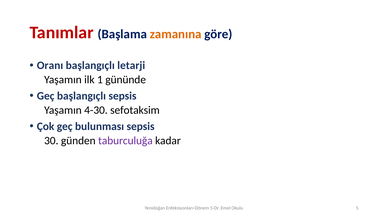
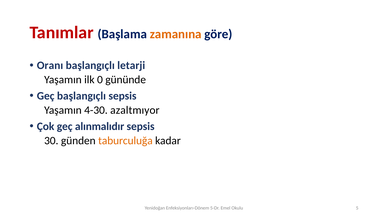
1: 1 -> 0
sefotaksim: sefotaksim -> azaltmıyor
bulunması: bulunması -> alınmalıdır
taburculuğa colour: purple -> orange
